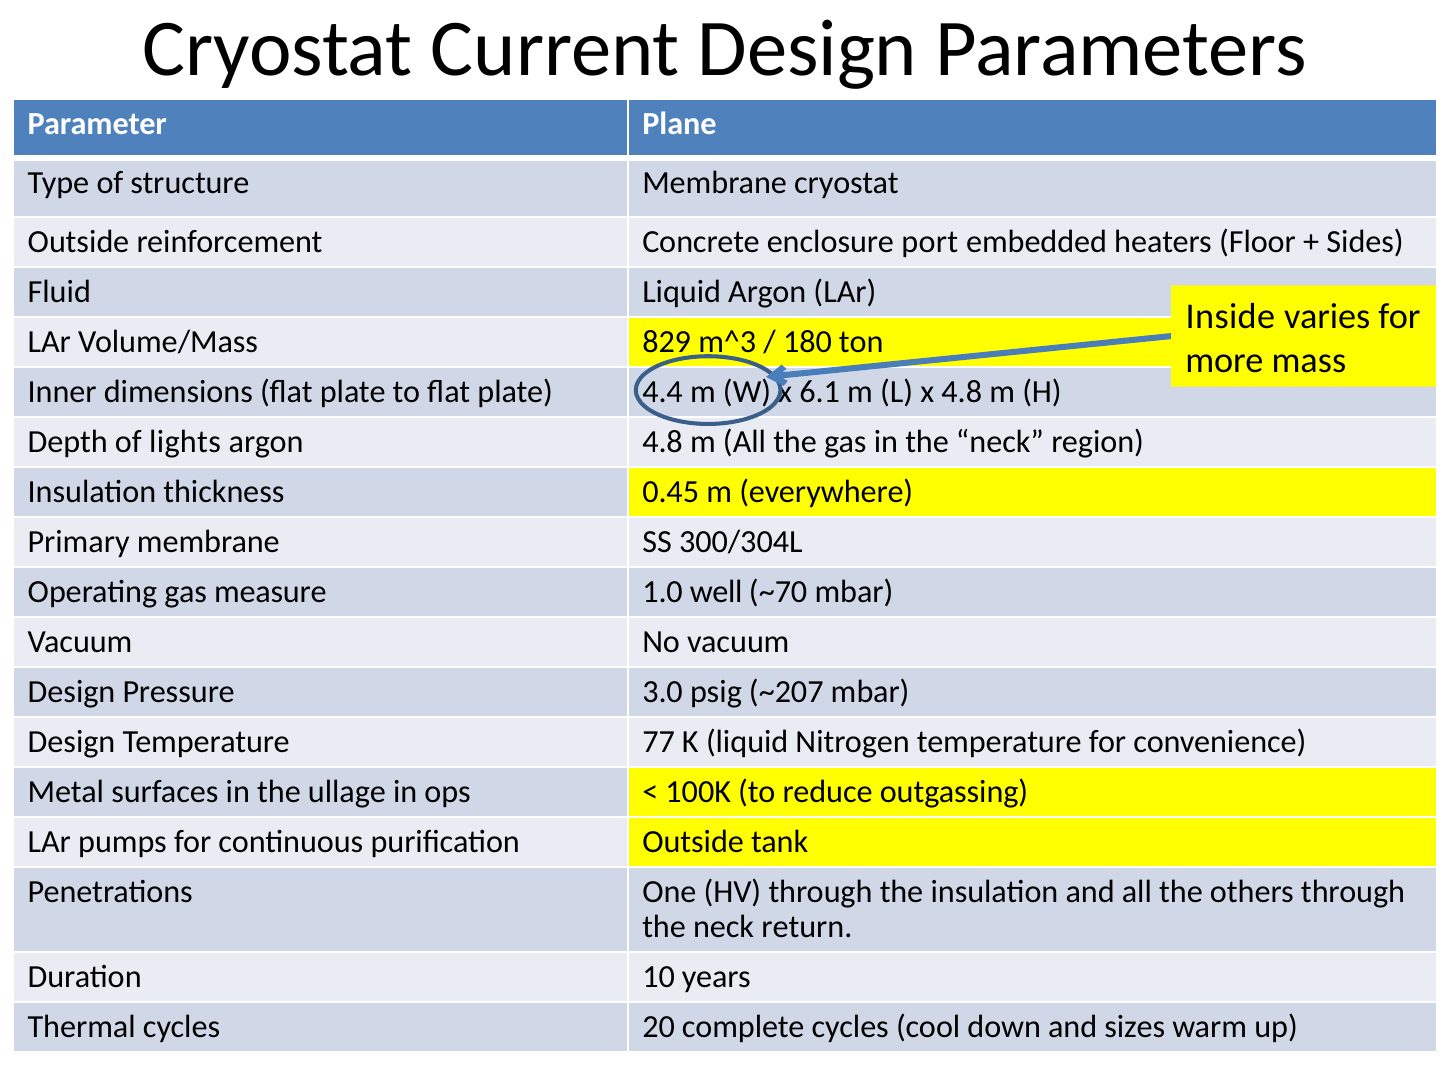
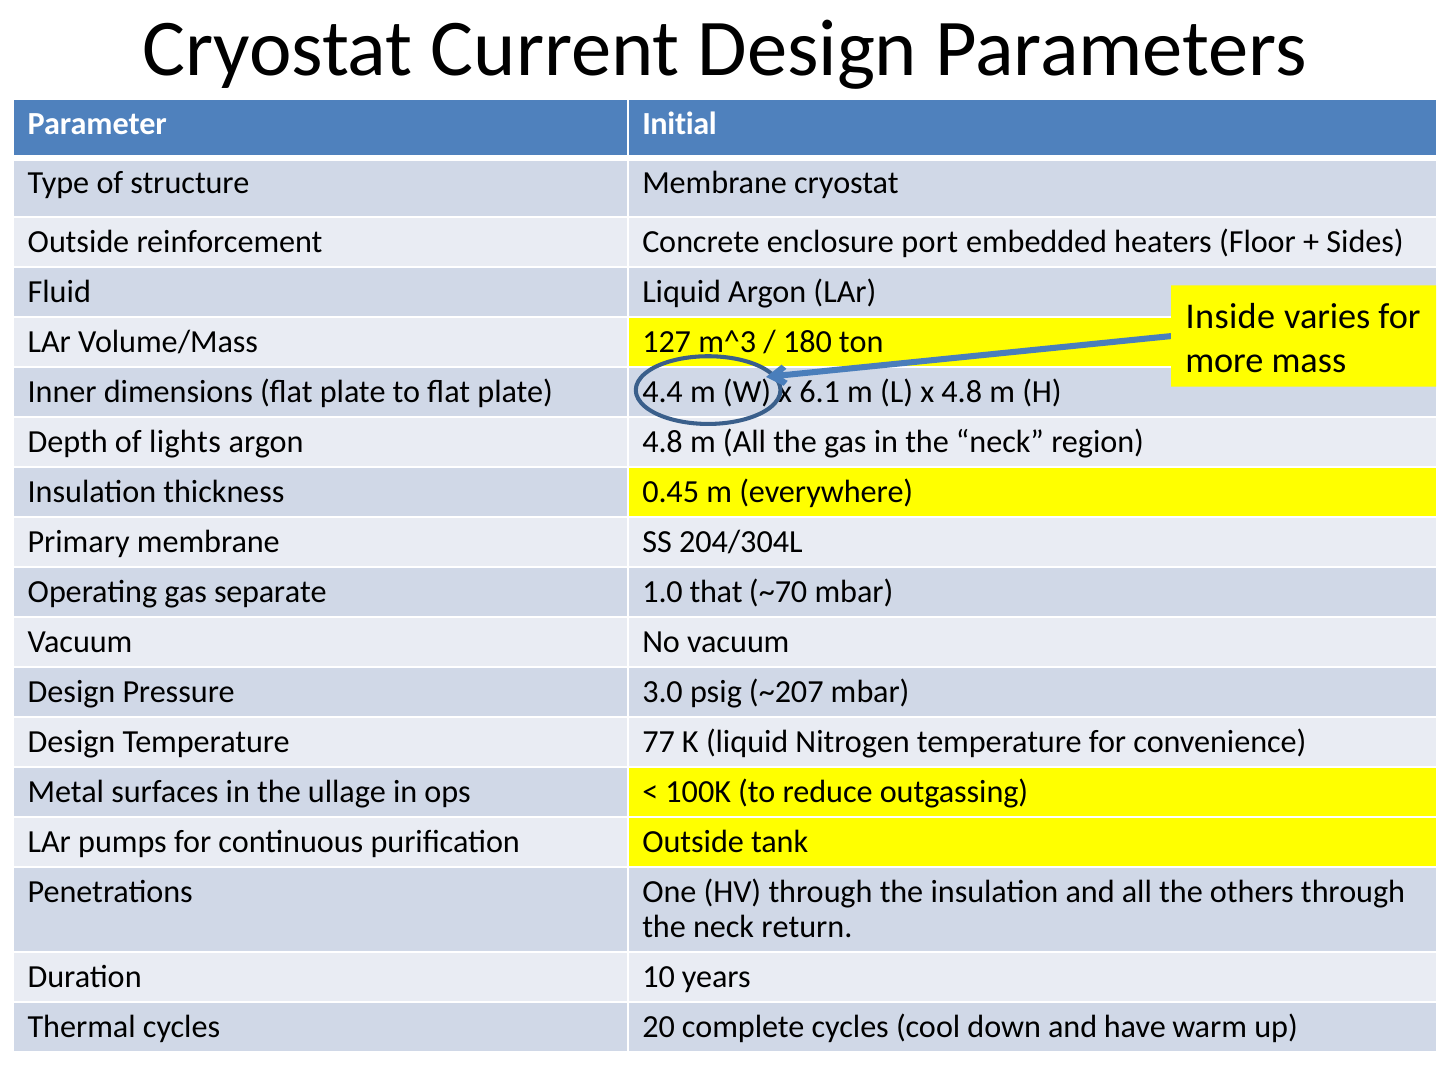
Plane: Plane -> Initial
829: 829 -> 127
300/304L: 300/304L -> 204/304L
measure: measure -> separate
well: well -> that
sizes: sizes -> have
